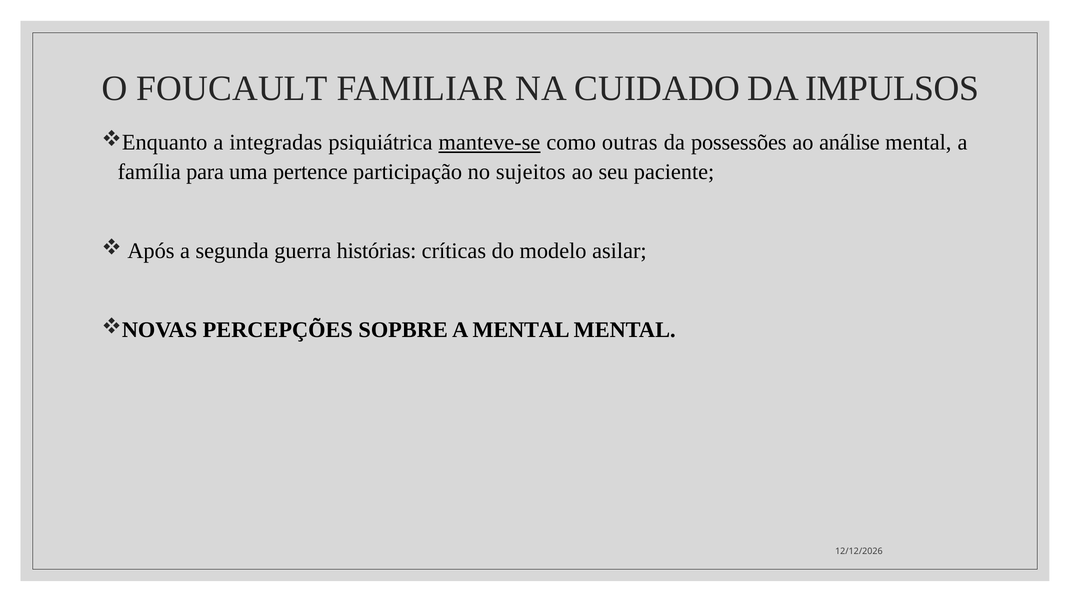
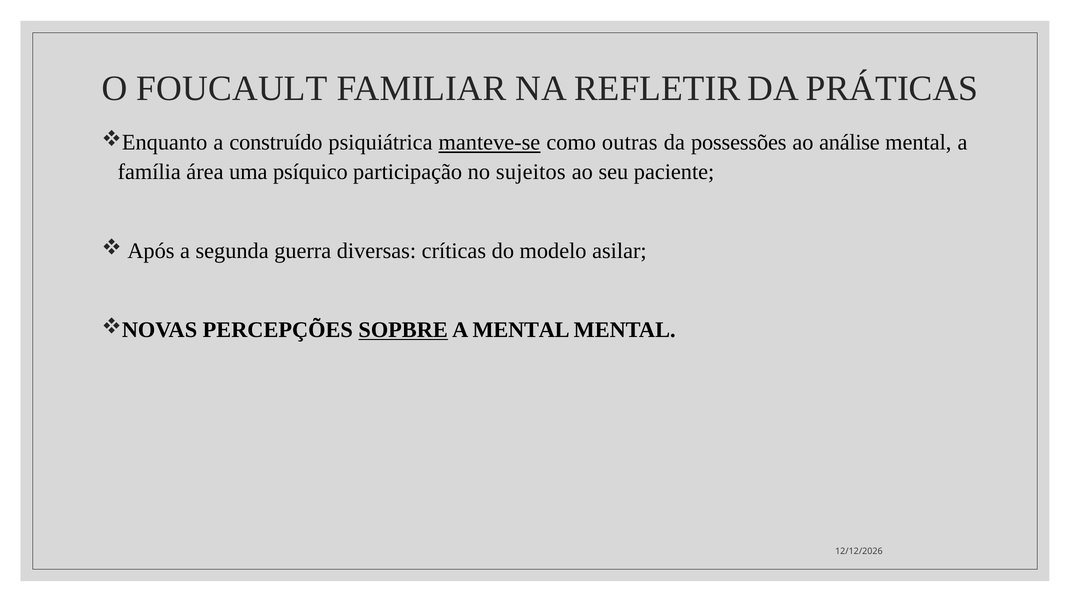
CUIDADO: CUIDADO -> REFLETIR
IMPULSOS: IMPULSOS -> PRÁTICAS
integradas: integradas -> construído
para: para -> área
pertence: pertence -> psíquico
histórias: histórias -> diversas
SOPBRE underline: none -> present
